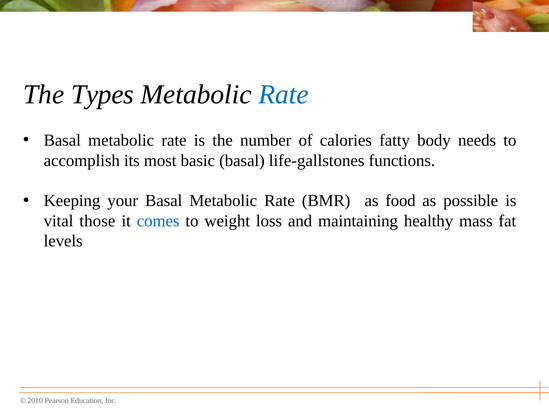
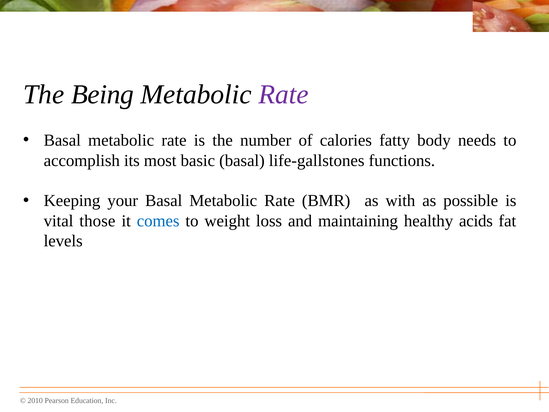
Types: Types -> Being
Rate at (284, 94) colour: blue -> purple
food: food -> with
mass: mass -> acids
